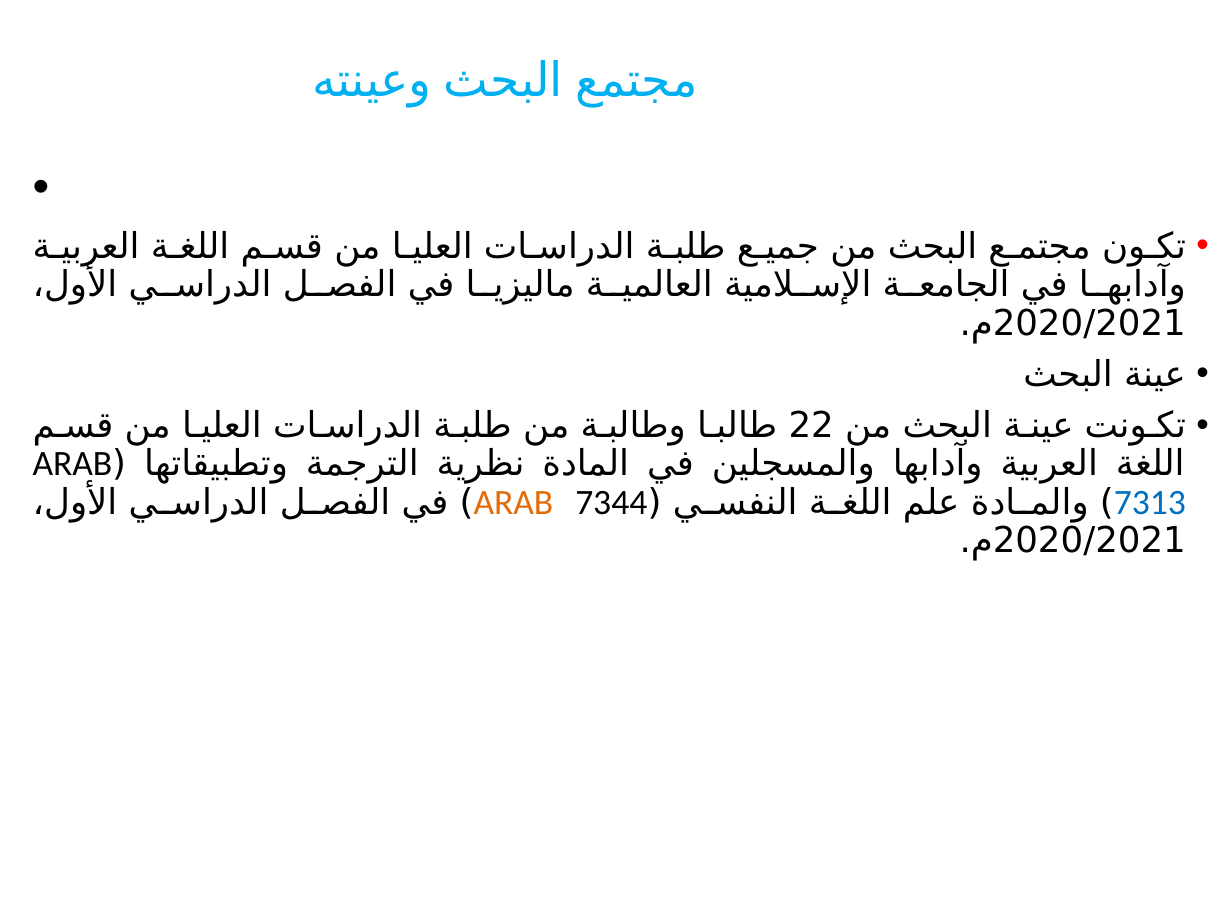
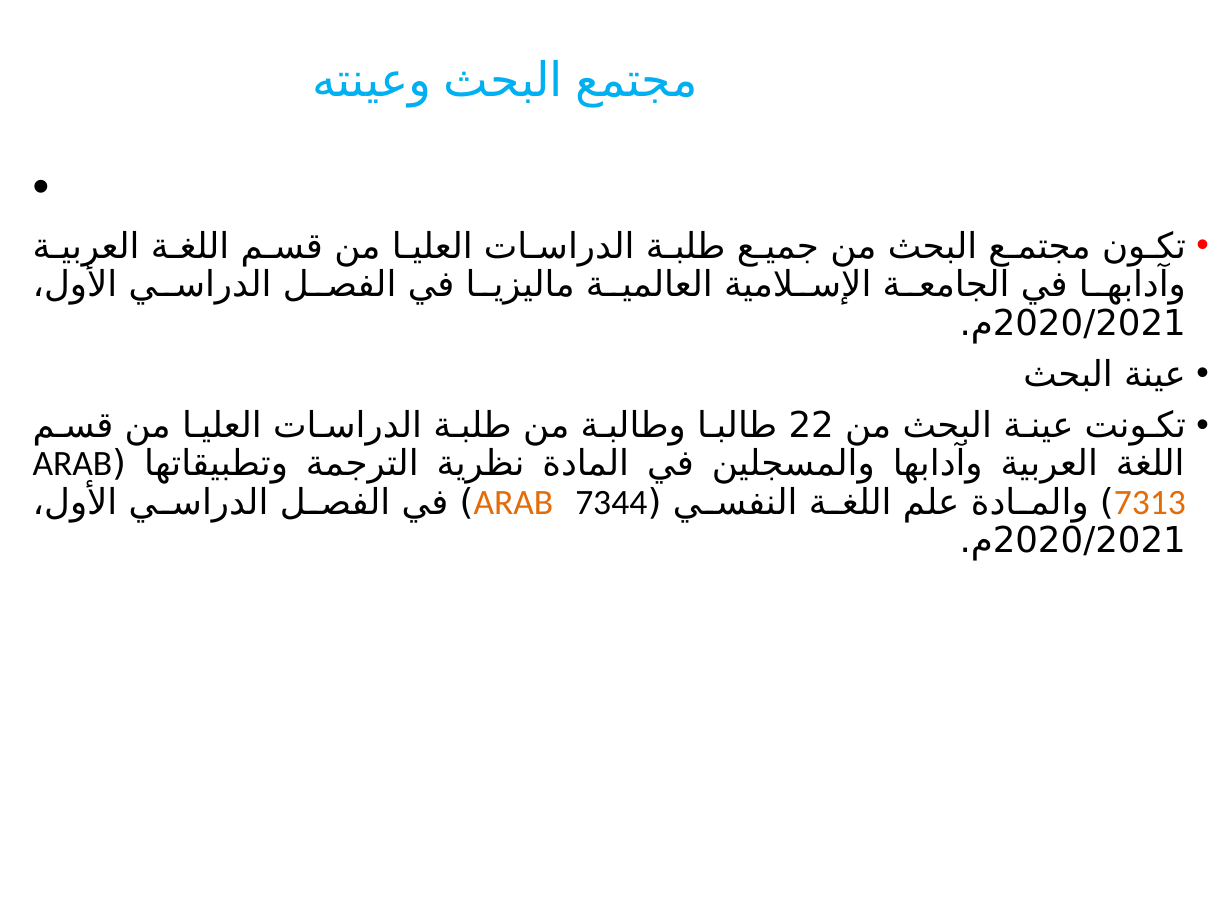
7313 colour: blue -> orange
